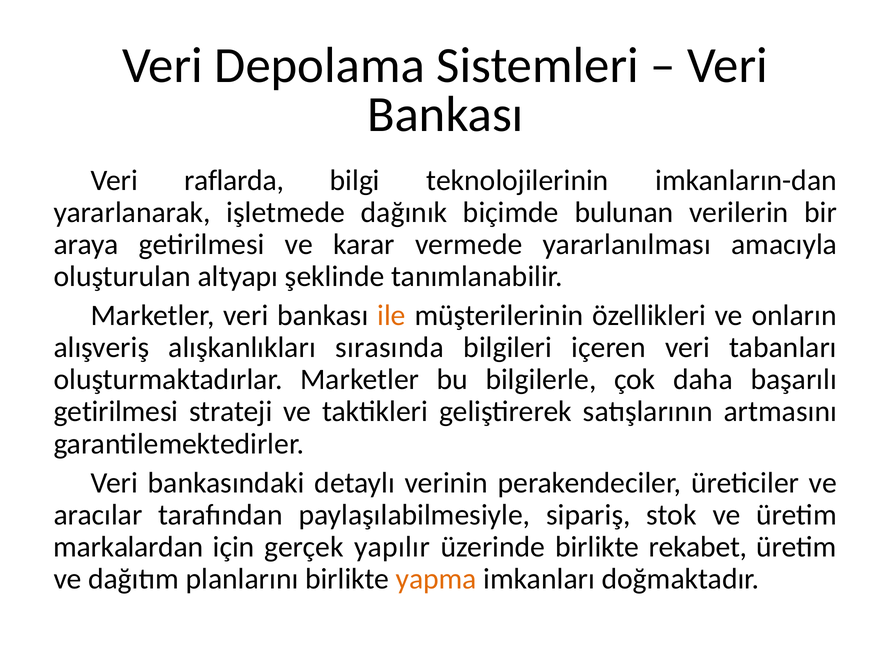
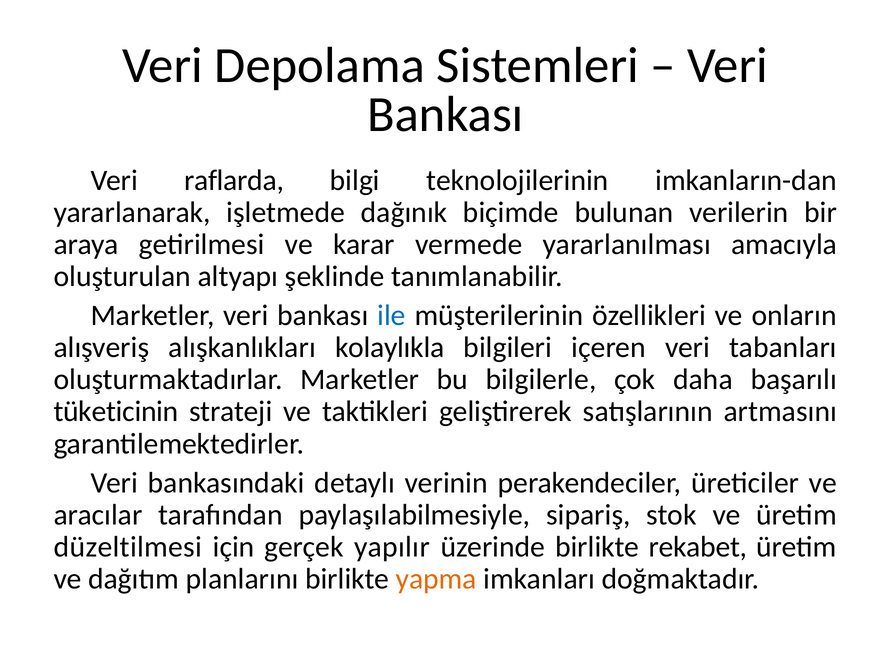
ile colour: orange -> blue
sırasında: sırasında -> kolaylıkla
getirilmesi at (116, 412): getirilmesi -> tüketicinin
markalardan: markalardan -> düzeltilmesi
